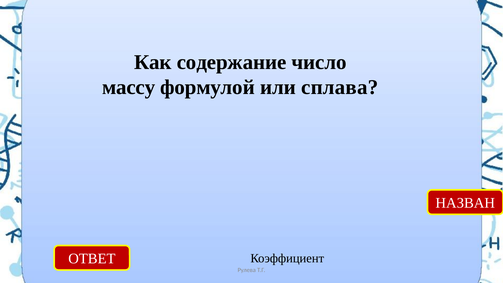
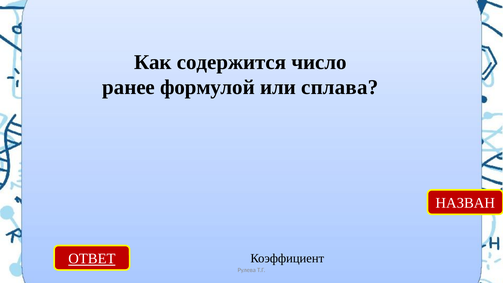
содержание: содержание -> содержится
массу: массу -> ранее
ОТВЕТ underline: none -> present
